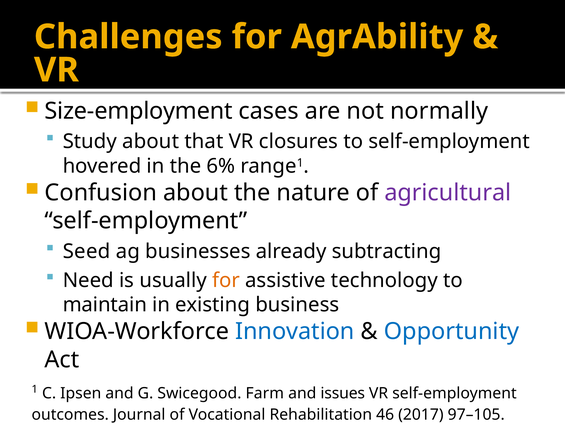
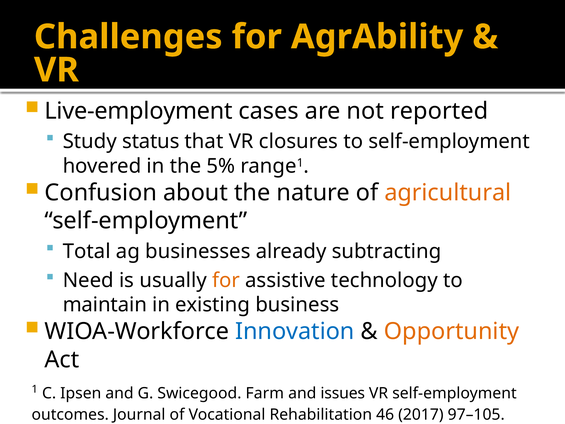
Size-employment: Size-employment -> Live-employment
normally: normally -> reported
Study about: about -> status
6%: 6% -> 5%
agricultural colour: purple -> orange
Seed: Seed -> Total
Opportunity colour: blue -> orange
